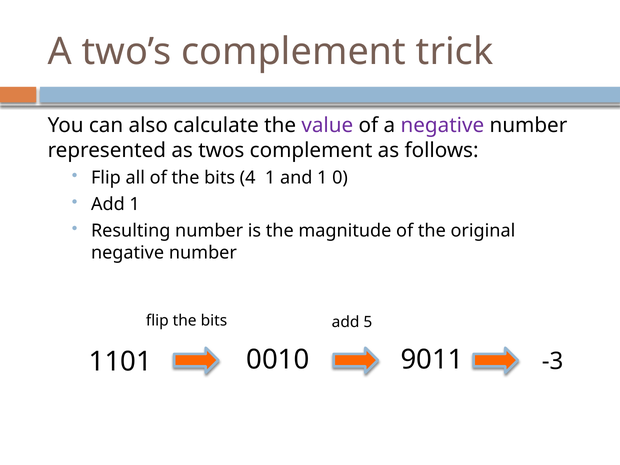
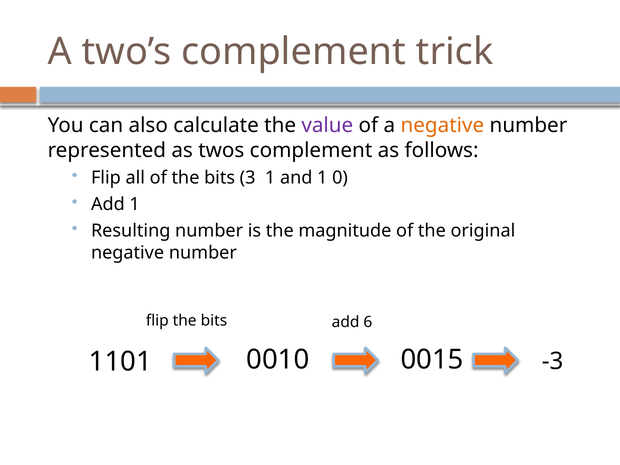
negative at (442, 125) colour: purple -> orange
4: 4 -> 3
5: 5 -> 6
9011: 9011 -> 0015
